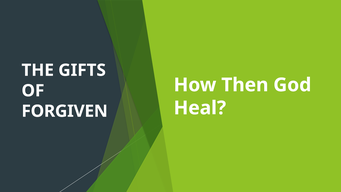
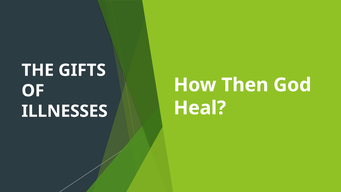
FORGIVEN: FORGIVEN -> ILLNESSES
